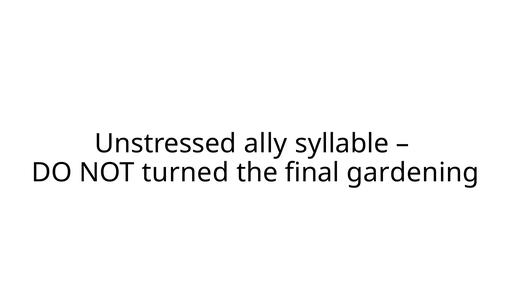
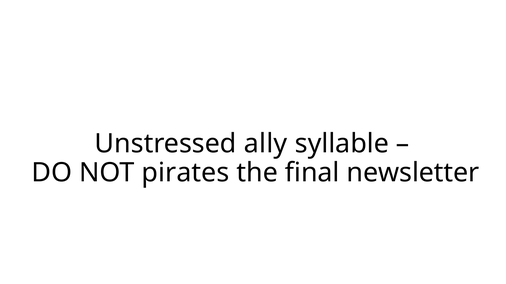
turned: turned -> pirates
gardening: gardening -> newsletter
